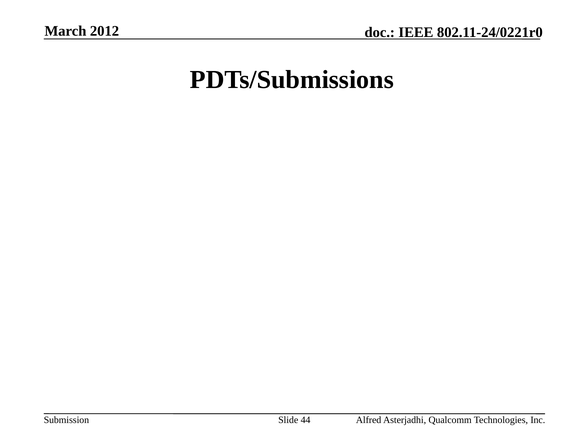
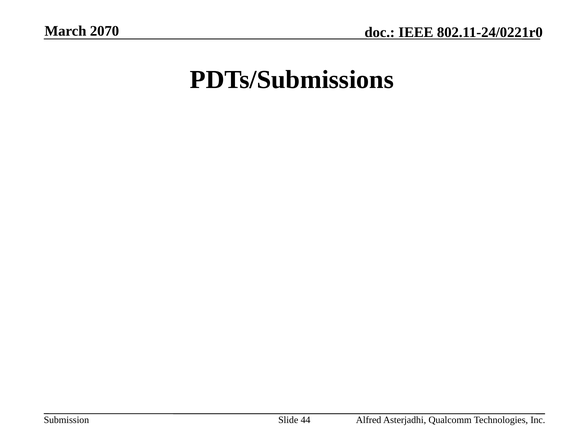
2012: 2012 -> 2070
